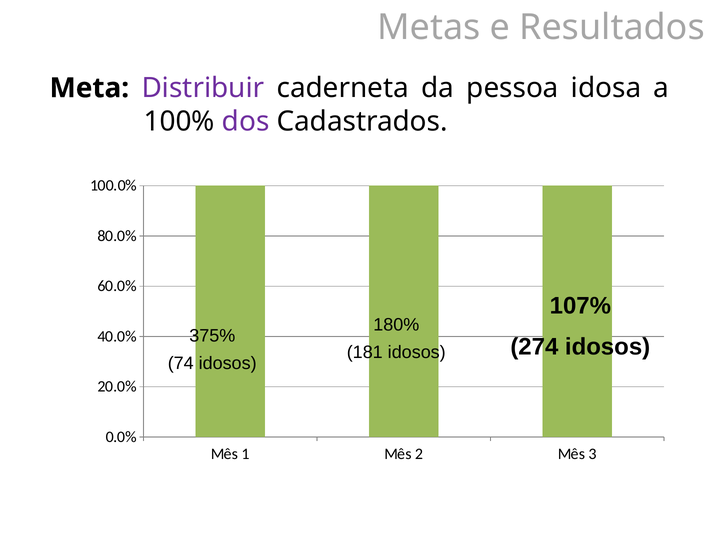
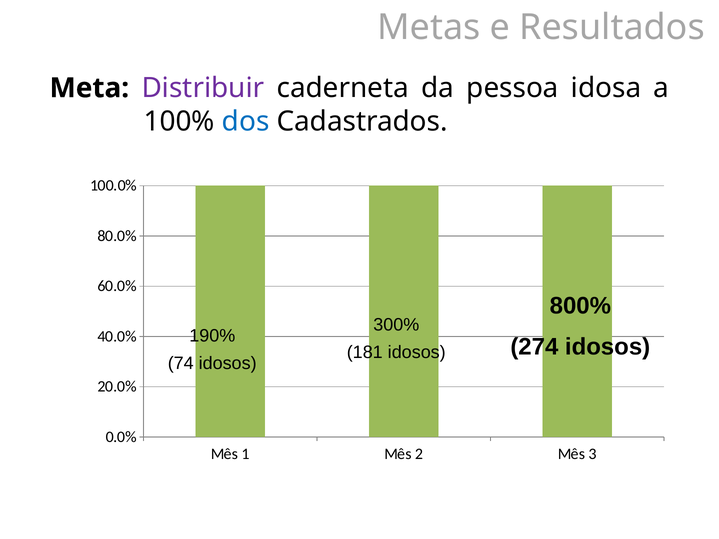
dos colour: purple -> blue
107%: 107% -> 800%
180%: 180% -> 300%
375%: 375% -> 190%
